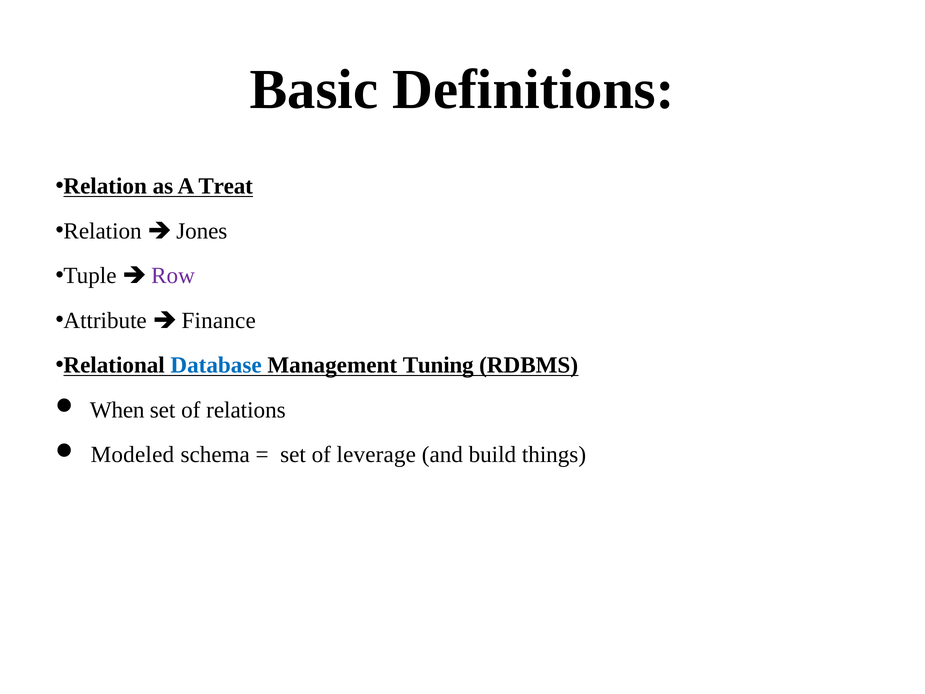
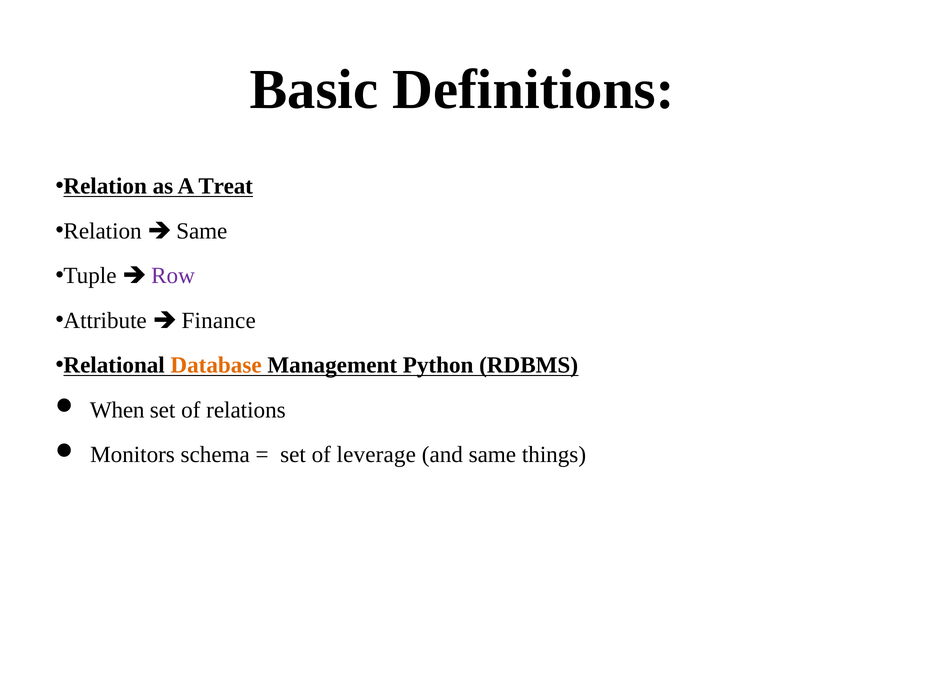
Jones at (202, 231): Jones -> Same
Database colour: blue -> orange
Tuning: Tuning -> Python
Modeled: Modeled -> Monitors
and build: build -> same
